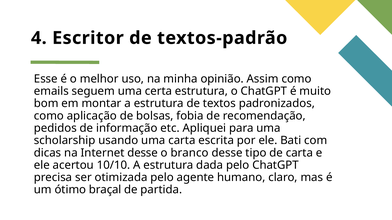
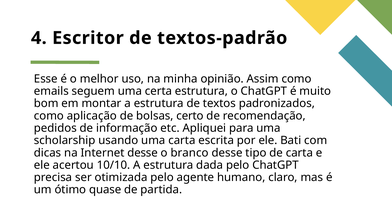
fobia: fobia -> certo
braçal: braçal -> quase
